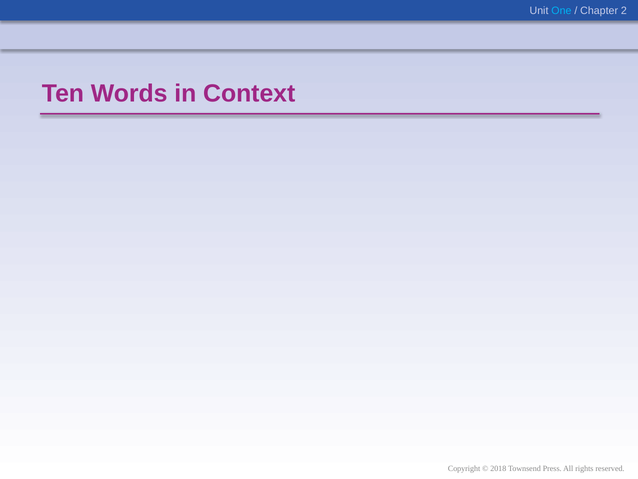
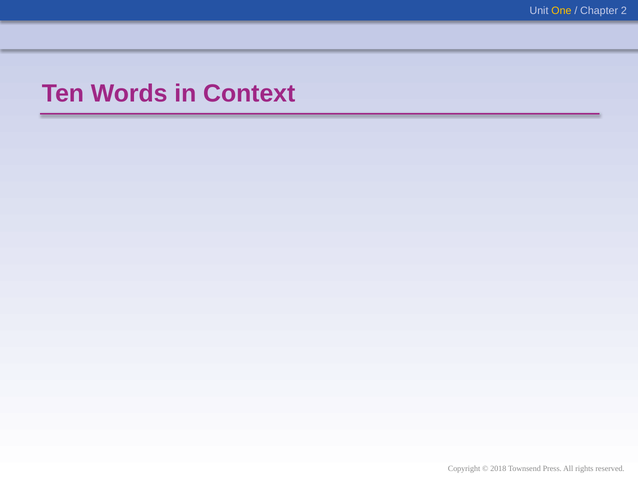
One colour: light blue -> yellow
